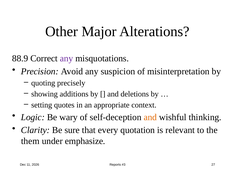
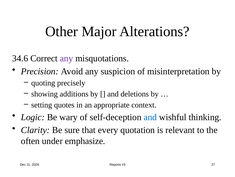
88.9: 88.9 -> 34.6
and at (150, 117) colour: orange -> blue
them: them -> often
